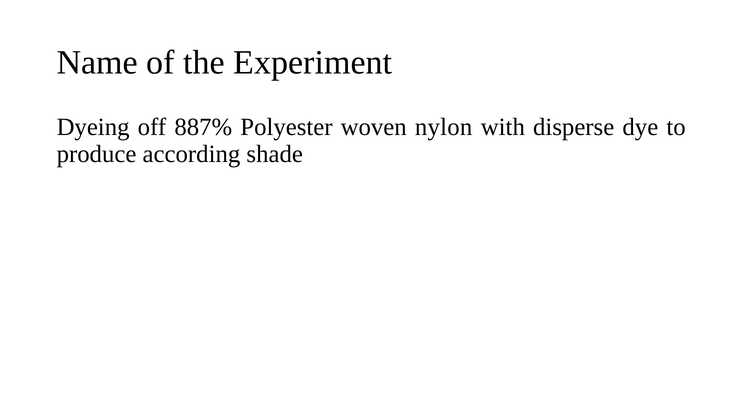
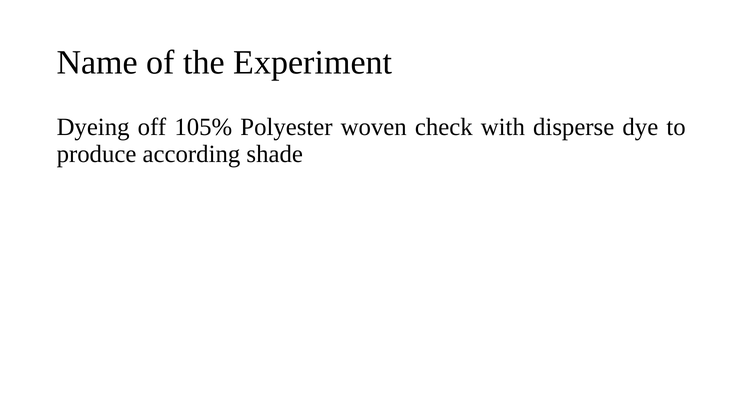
887%: 887% -> 105%
nylon: nylon -> check
